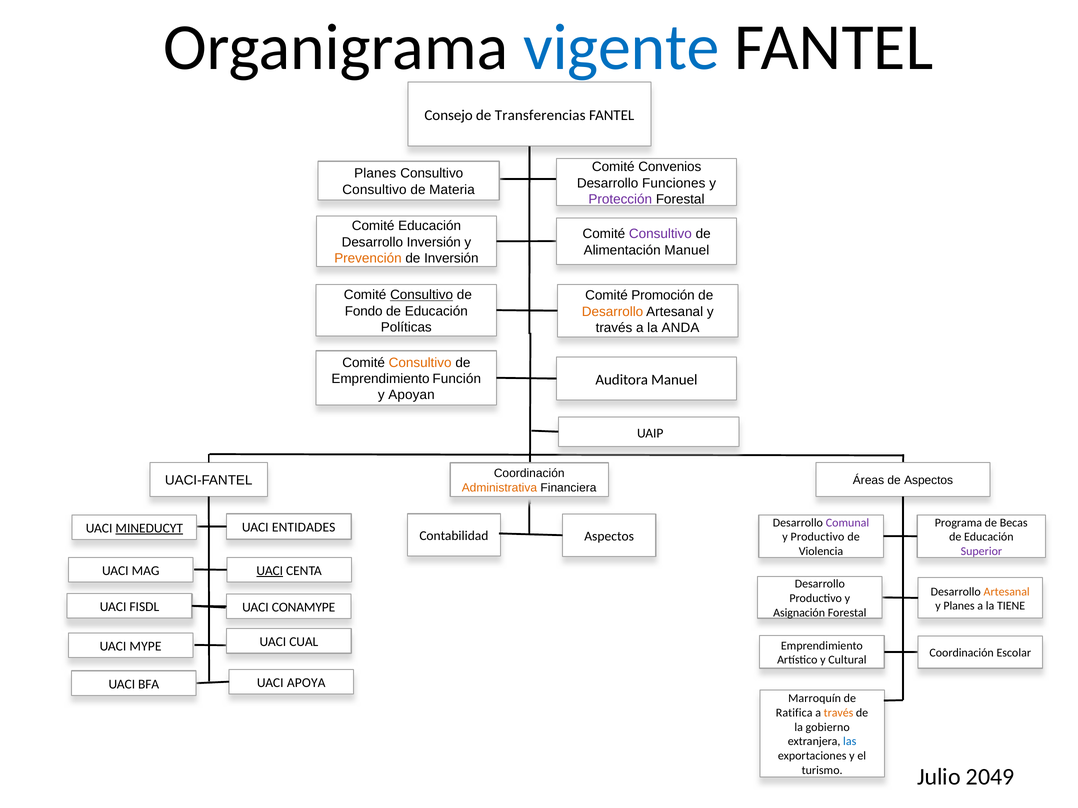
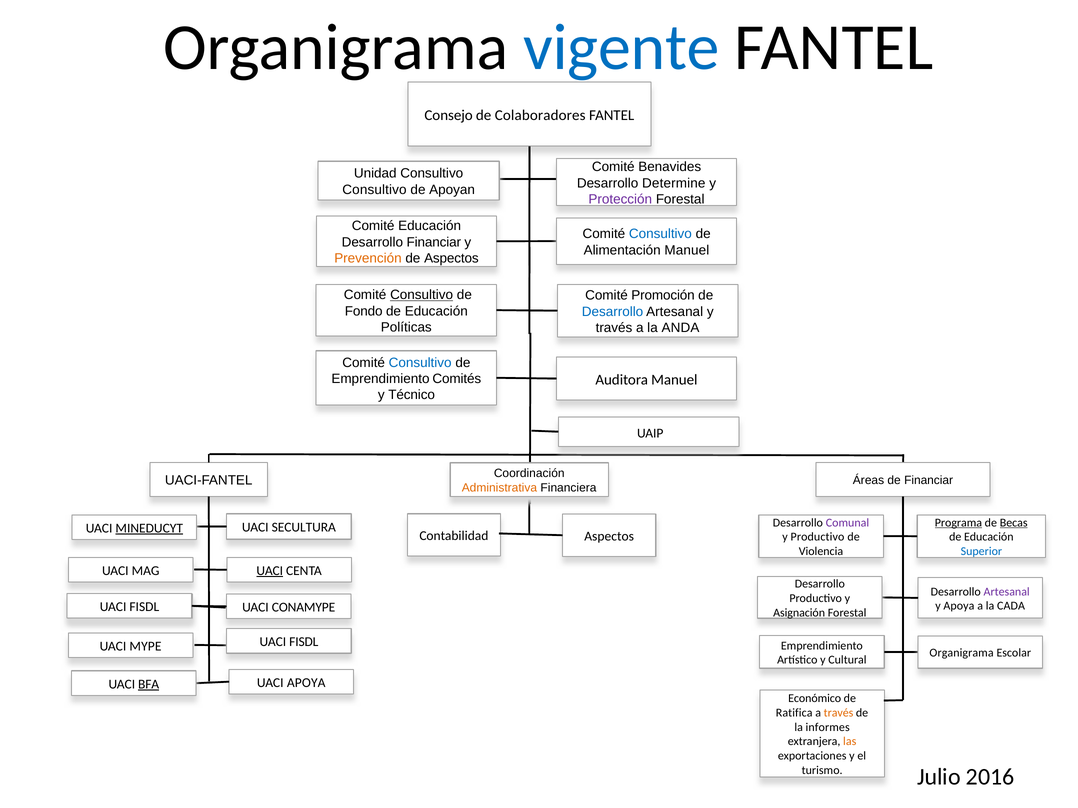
Transferencias: Transferencias -> Colaboradores
Convenios: Convenios -> Benavides
Planes at (375, 174): Planes -> Unidad
Funciones: Funciones -> Determine
Materia: Materia -> Apoyan
Consultivo at (660, 234) colour: purple -> blue
Desarrollo Inversión: Inversión -> Financiar
de Inversión: Inversión -> Aspectos
Desarrollo at (613, 312) colour: orange -> blue
Consultivo at (420, 363) colour: orange -> blue
Función: Función -> Comités
Apoyan: Apoyan -> Técnico
de Aspectos: Aspectos -> Financiar
Programa underline: none -> present
Becas underline: none -> present
ENTIDADES: ENTIDADES -> SECULTURA
Superior colour: purple -> blue
Artesanal at (1007, 592) colour: orange -> purple
y Planes: Planes -> Apoya
TIENE: TIENE -> CADA
CUAL at (304, 642): CUAL -> FISDL
Coordinación at (962, 653): Coordinación -> Organigrama
BFA underline: none -> present
Marroquín: Marroquín -> Económico
gobierno: gobierno -> informes
las colour: blue -> orange
2049: 2049 -> 2016
